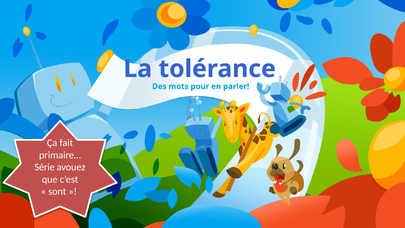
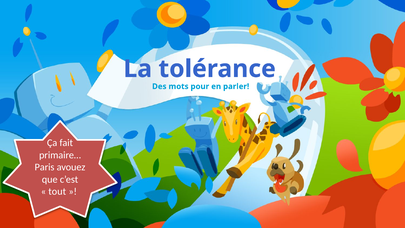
Série: Série -> Paris
sont: sont -> tout
